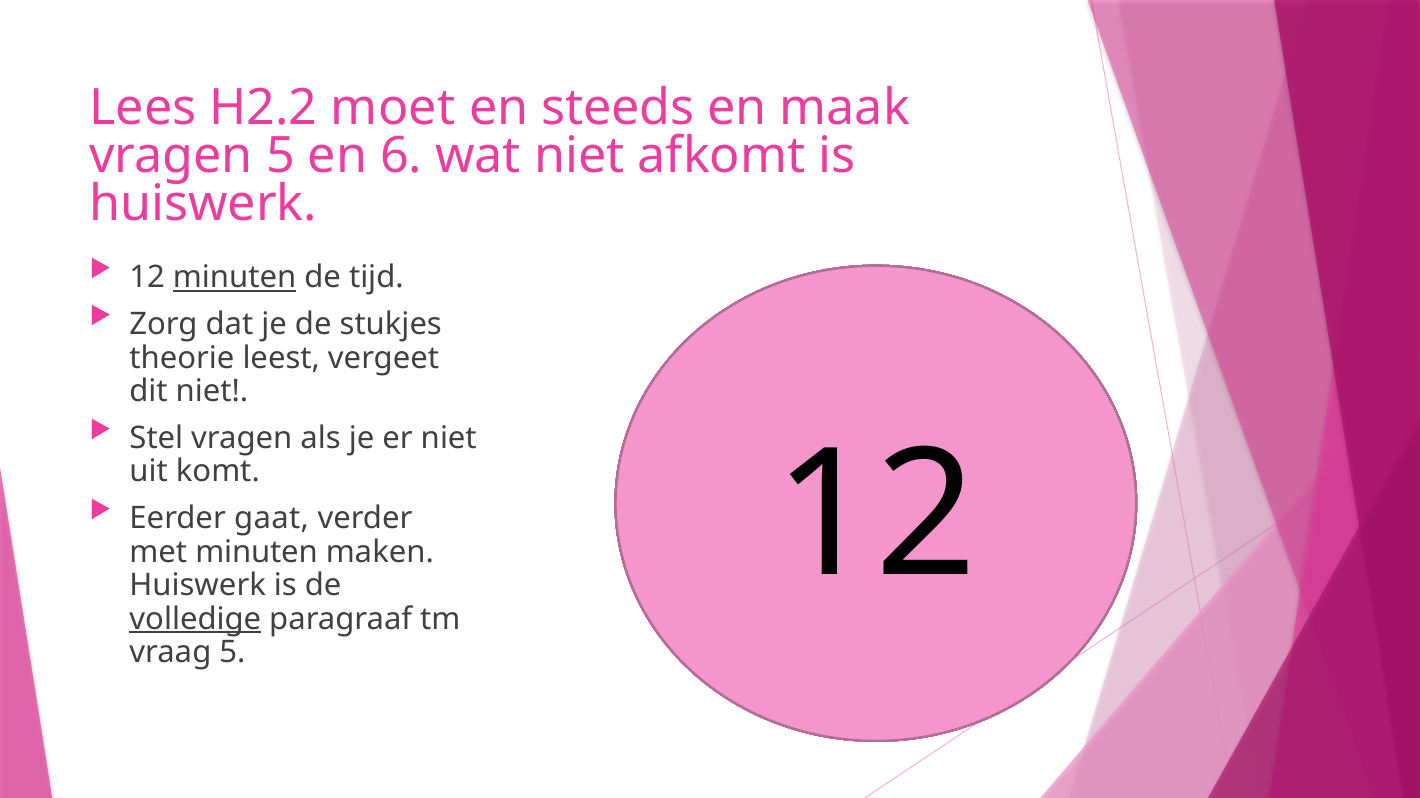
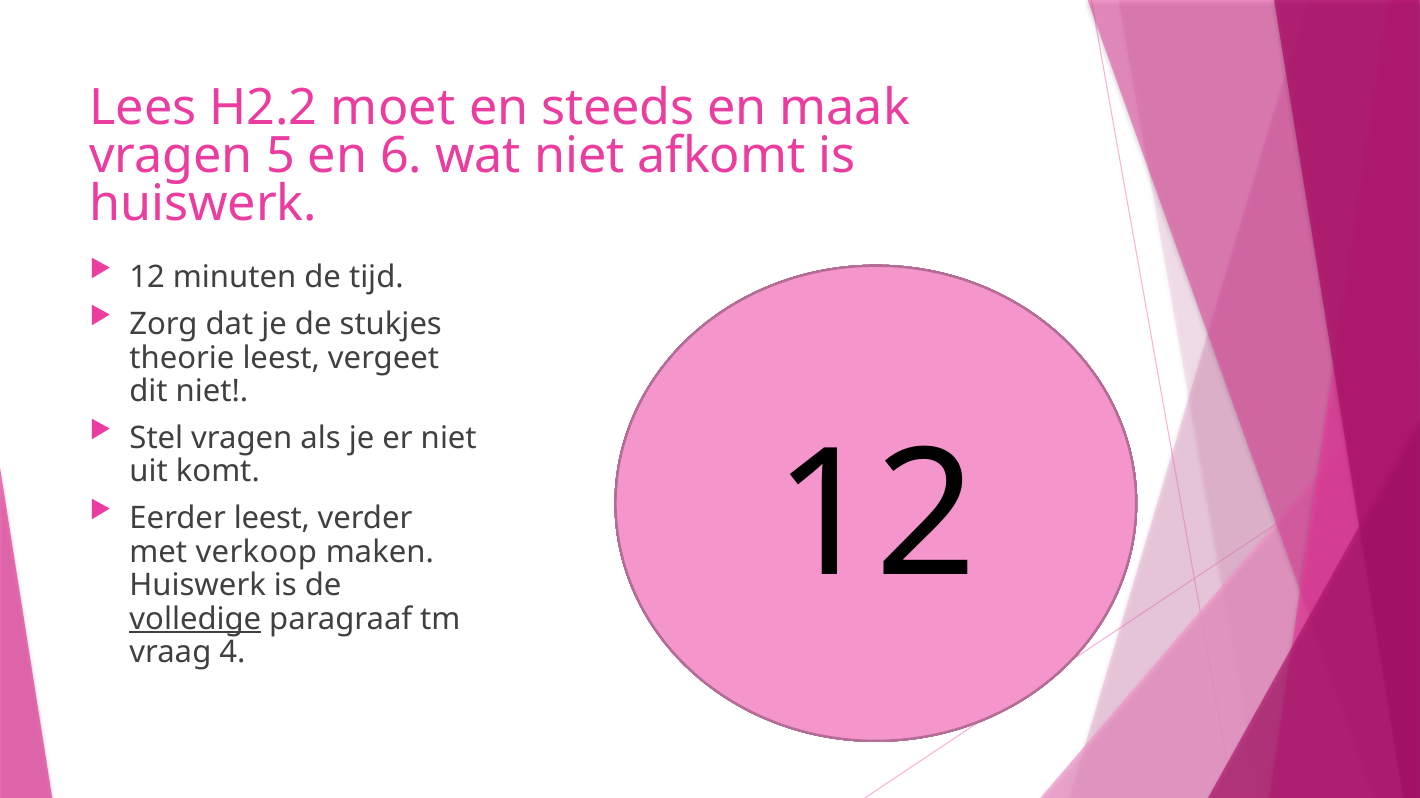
minuten at (235, 278) underline: present -> none
Eerder gaat: gaat -> leest
met minuten: minuten -> verkoop
vraag 5: 5 -> 4
